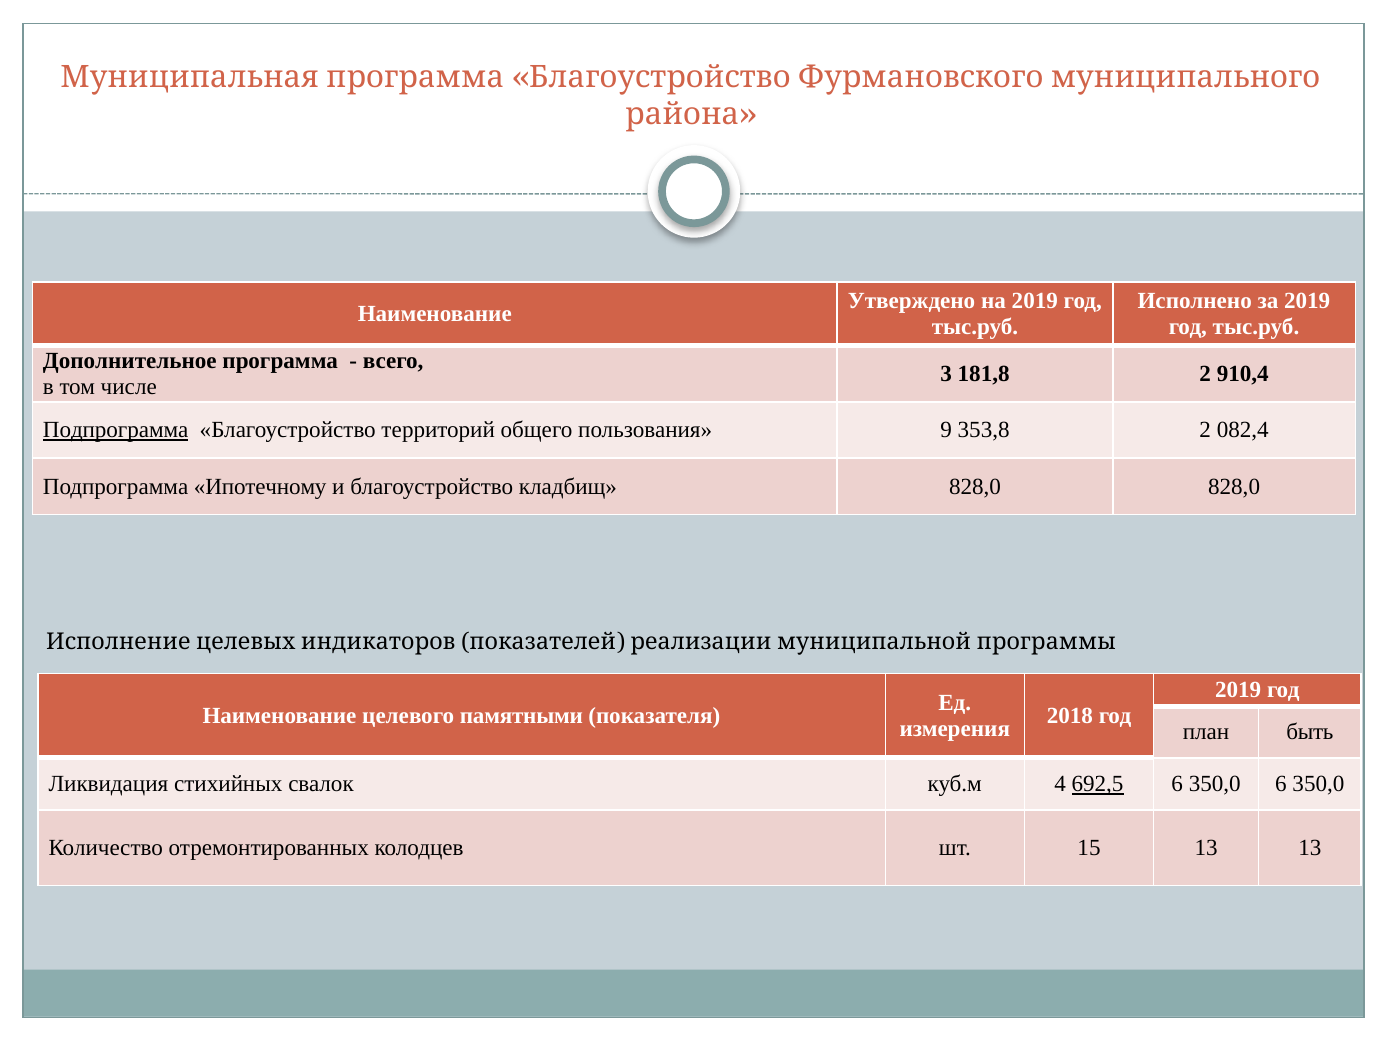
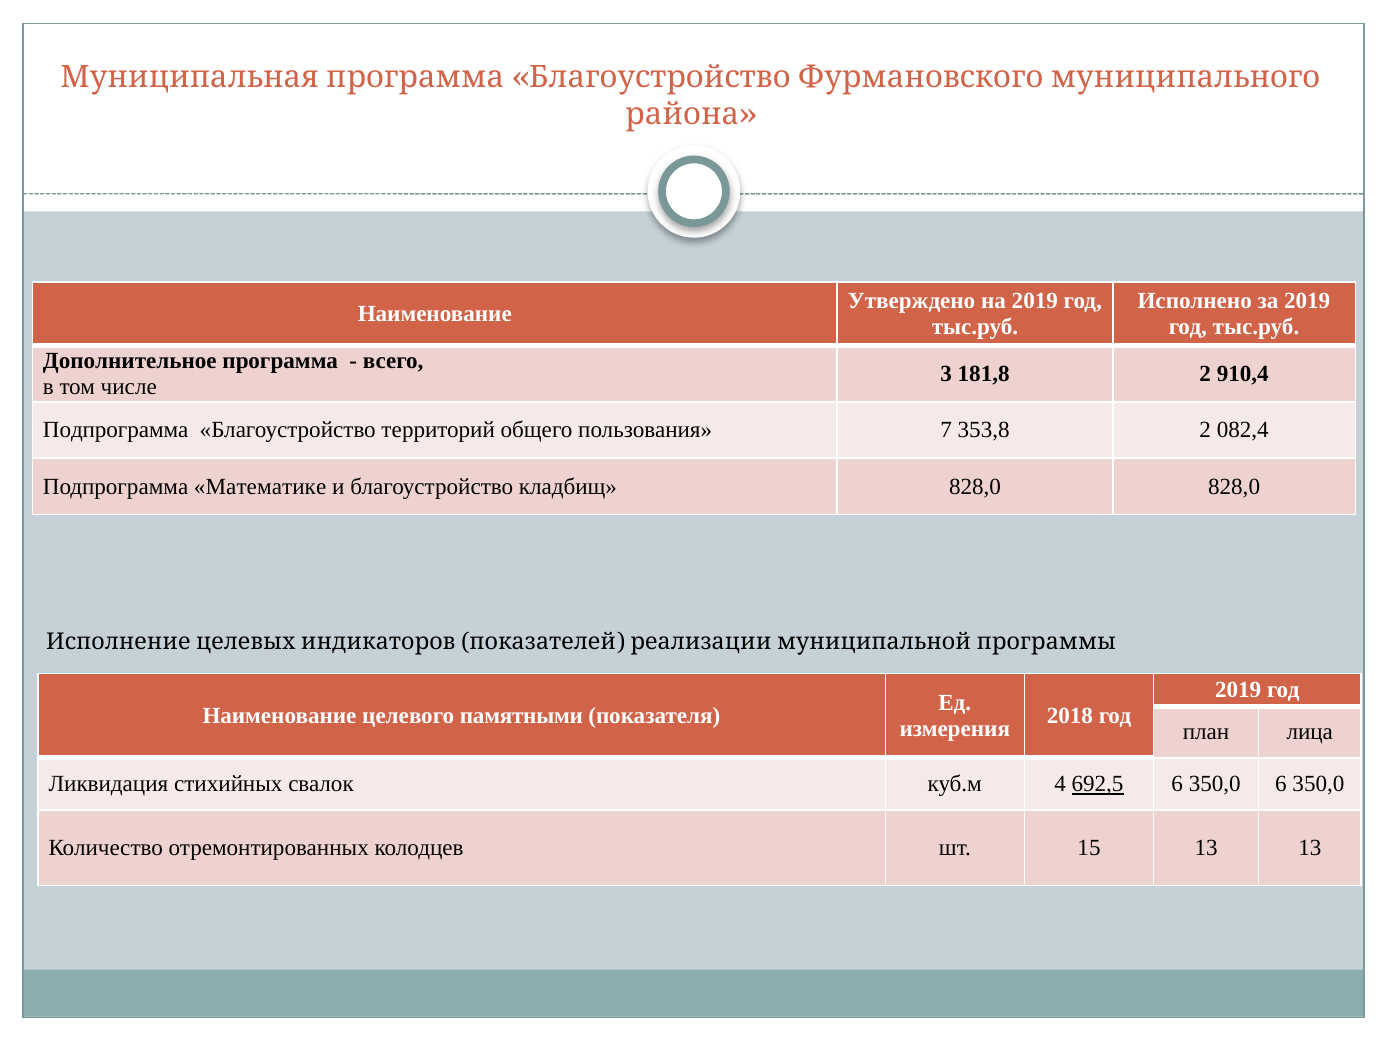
Подпрограмма at (116, 430) underline: present -> none
9: 9 -> 7
Ипотечному: Ипотечному -> Математике
быть: быть -> лица
